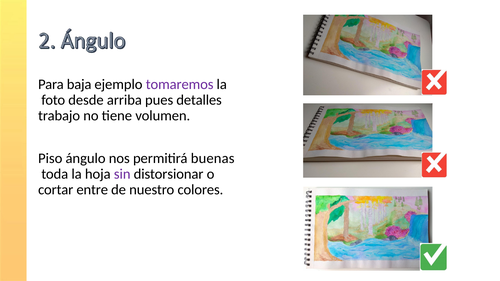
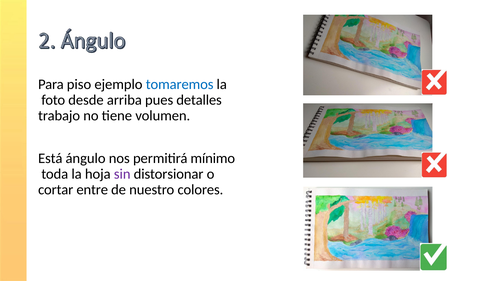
baja: baja -> piso
tomaremos colour: purple -> blue
Piso: Piso -> Está
buenas: buenas -> mínimo
